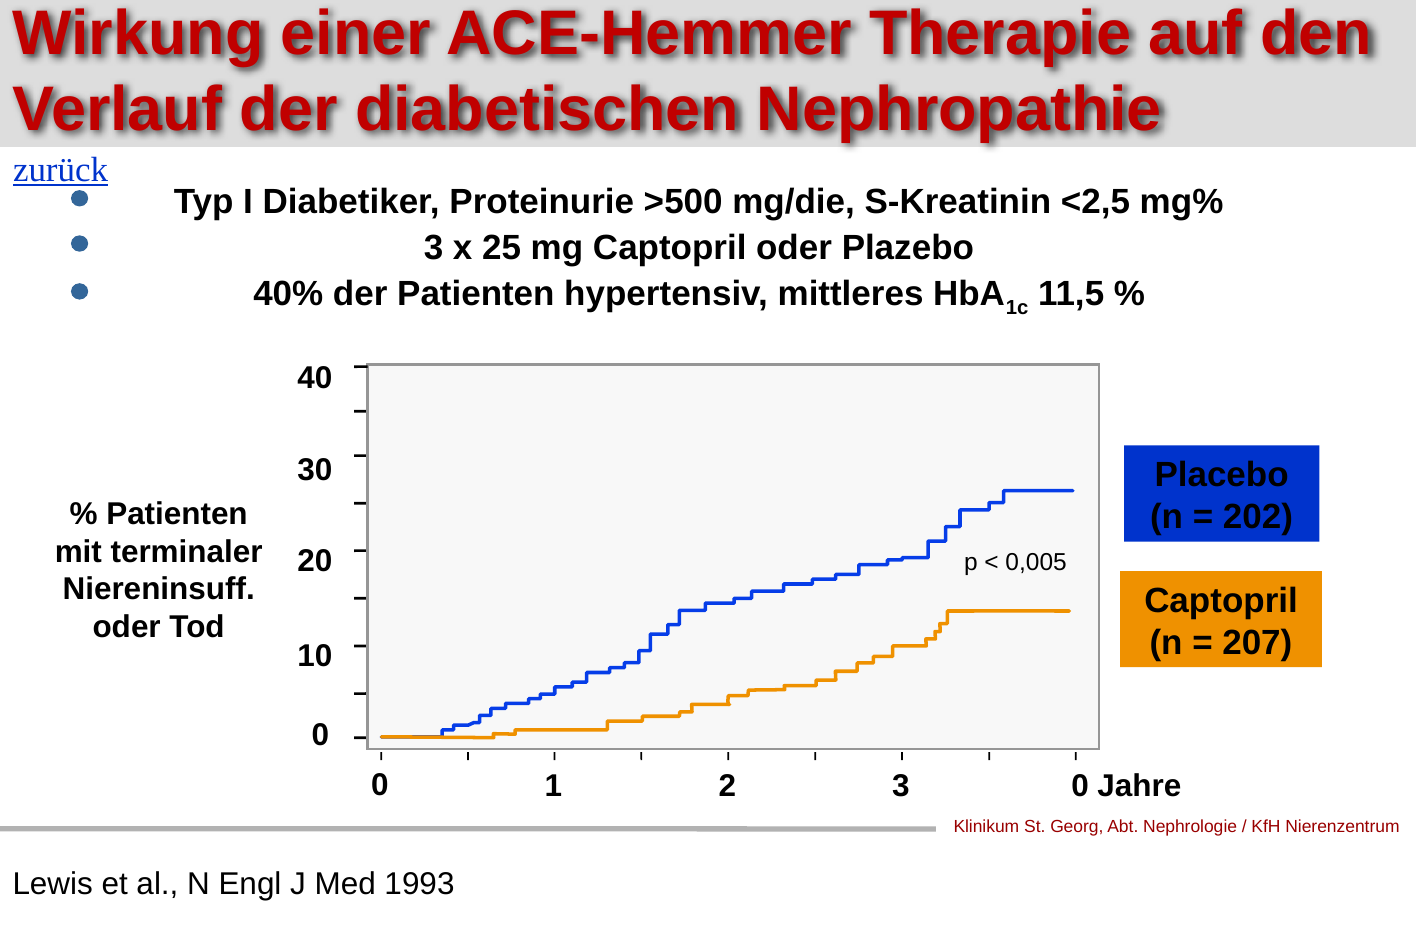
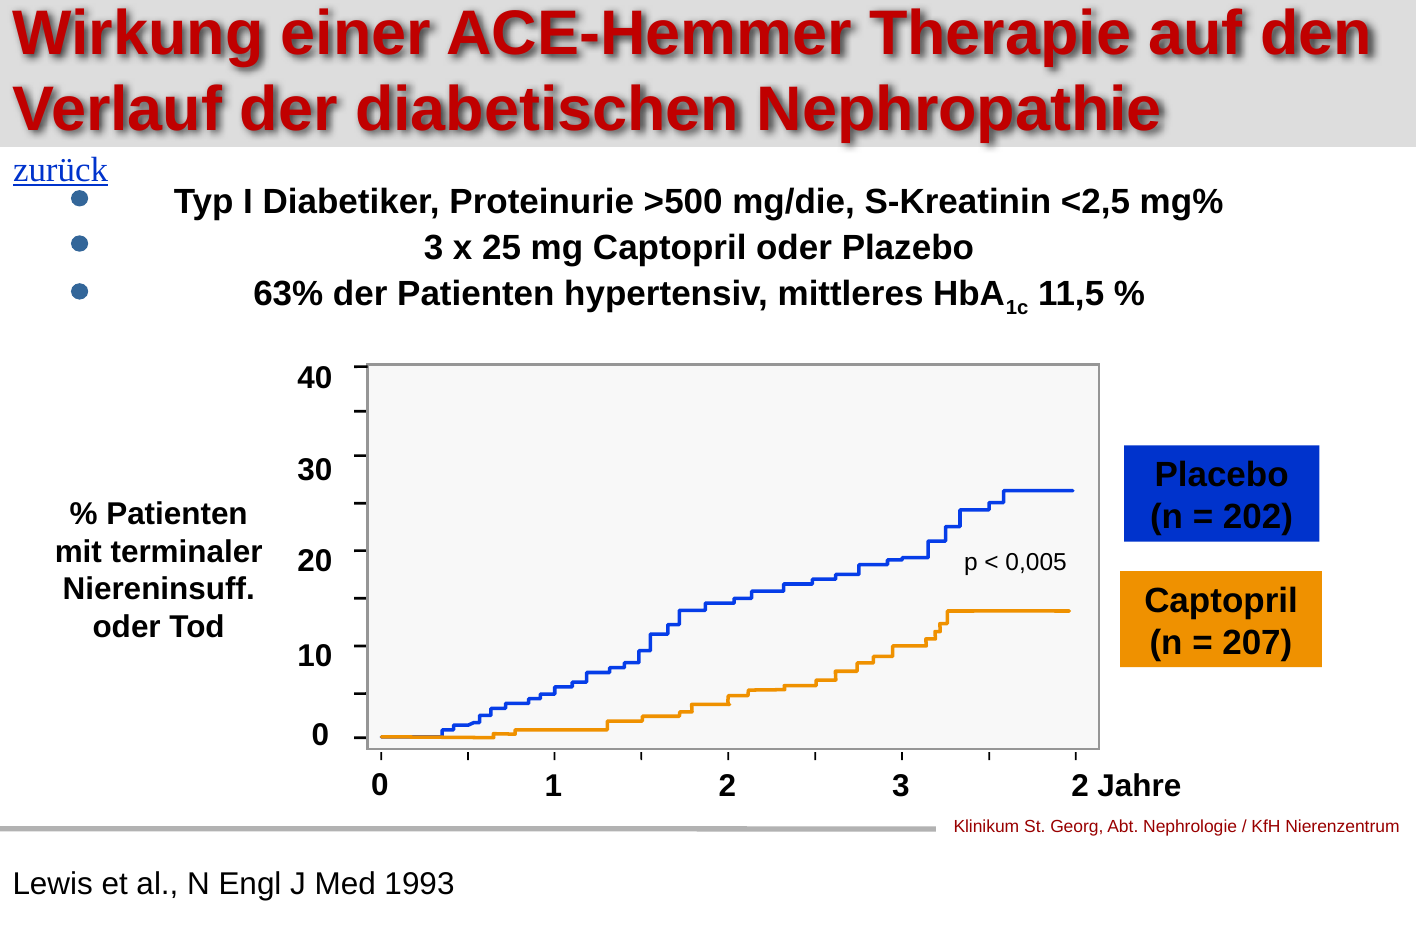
40%: 40% -> 63%
3 0: 0 -> 2
